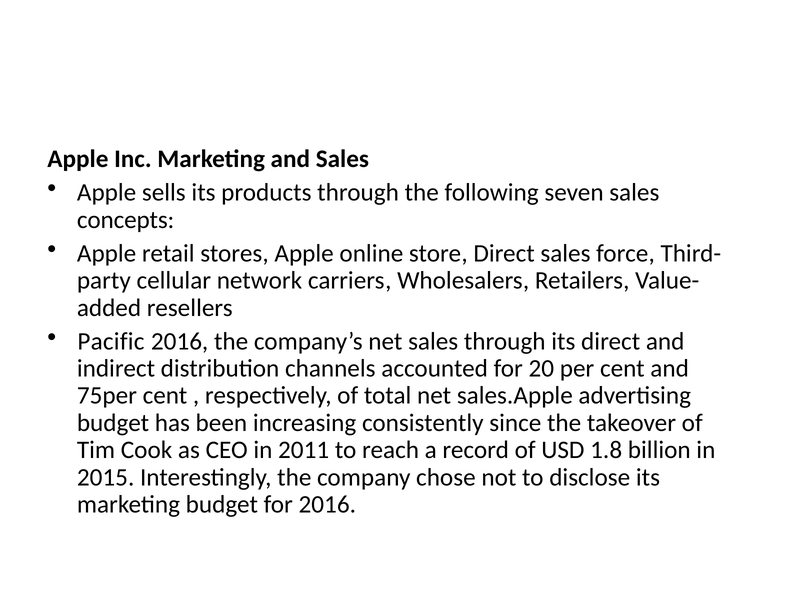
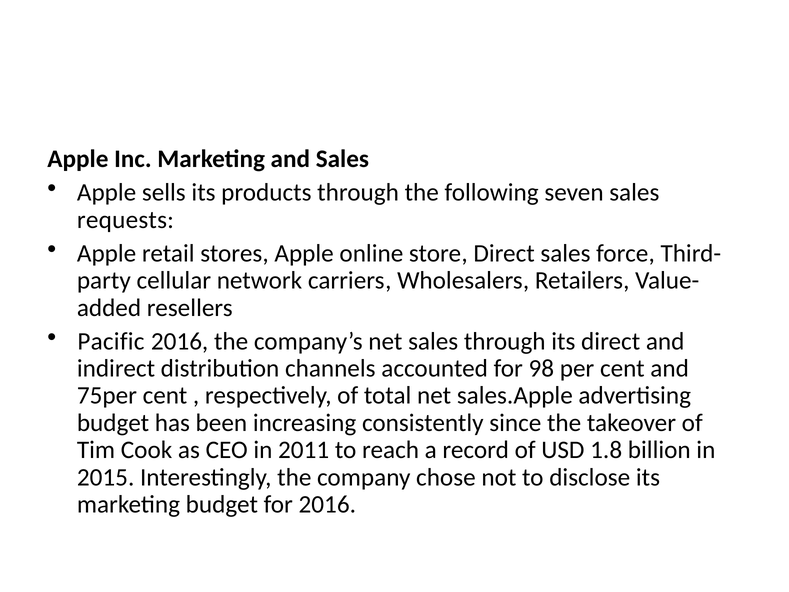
concepts: concepts -> requests
20: 20 -> 98
